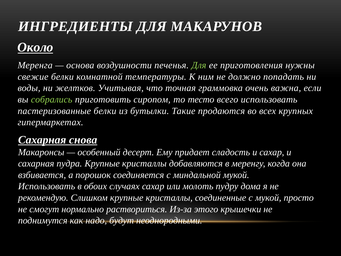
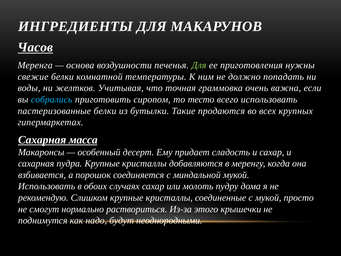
Около: Около -> Часов
собрались colour: light green -> light blue
снова: снова -> масса
